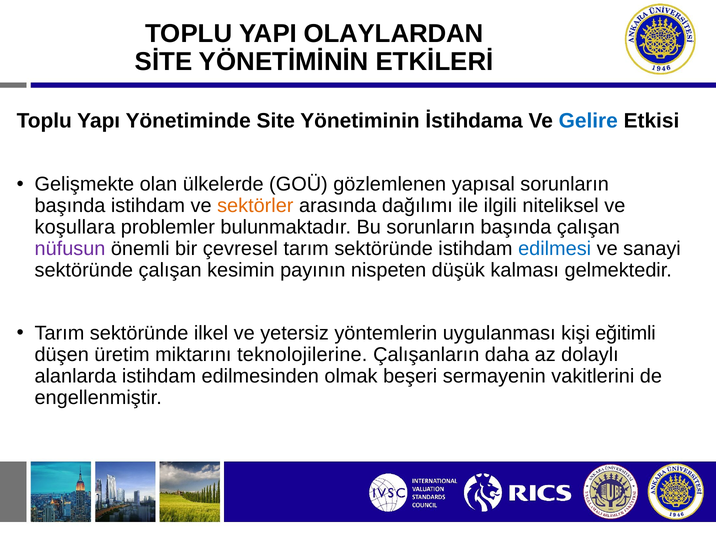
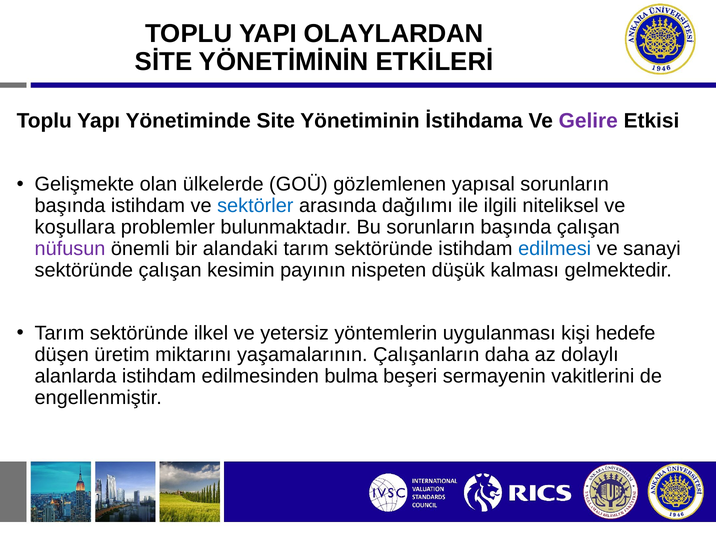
Gelire colour: blue -> purple
sektörler colour: orange -> blue
çevresel: çevresel -> alandaki
eğitimli: eğitimli -> hedefe
teknolojilerine: teknolojilerine -> yaşamalarının
olmak: olmak -> bulma
